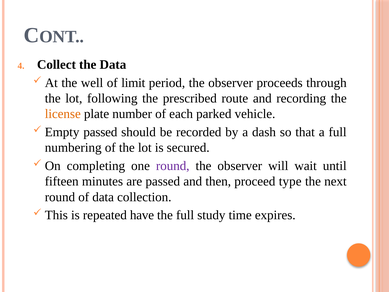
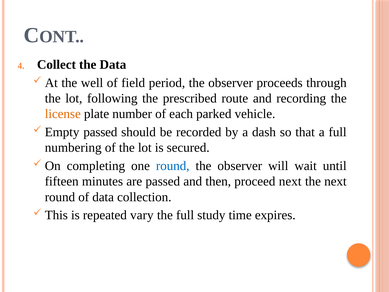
limit: limit -> field
round at (173, 166) colour: purple -> blue
proceed type: type -> next
have: have -> vary
